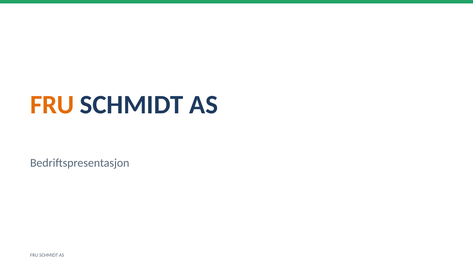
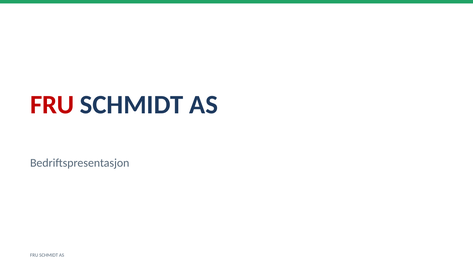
FRU at (52, 105) colour: orange -> red
